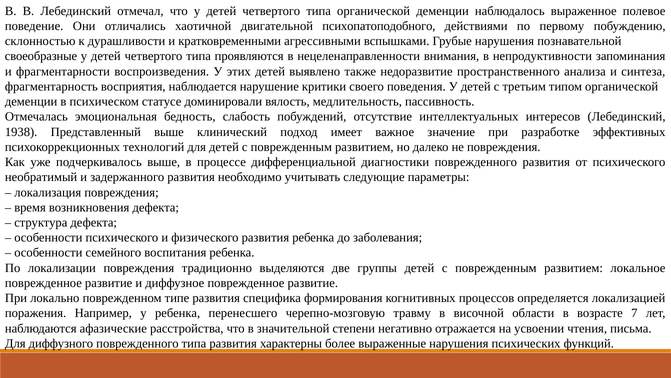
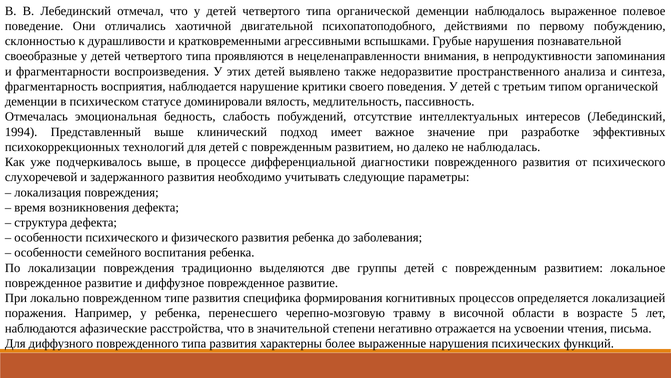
1938: 1938 -> 1994
не повреждения: повреждения -> наблюдалась
необратимый: необратимый -> слухоречевой
7: 7 -> 5
